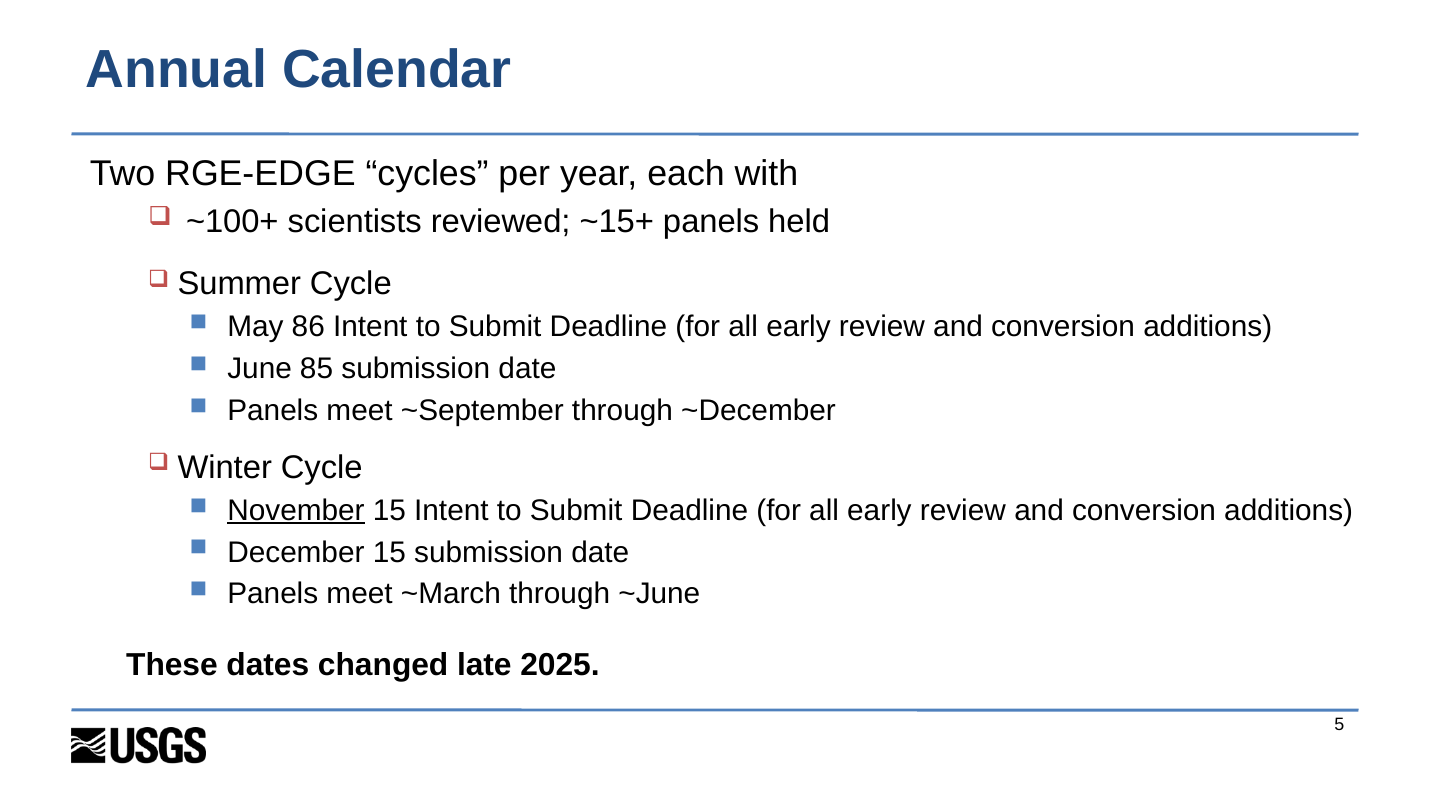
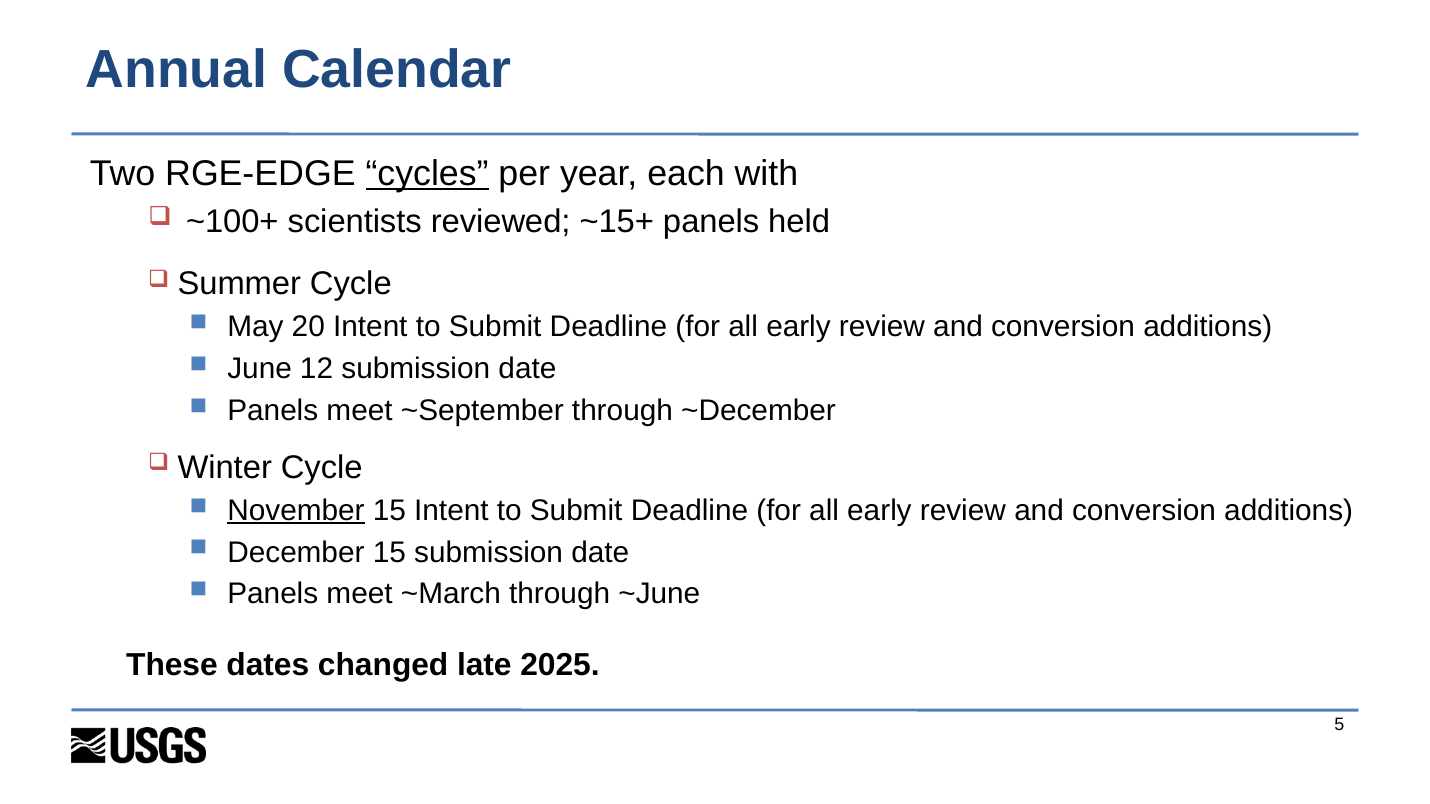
cycles underline: none -> present
86: 86 -> 20
85: 85 -> 12
